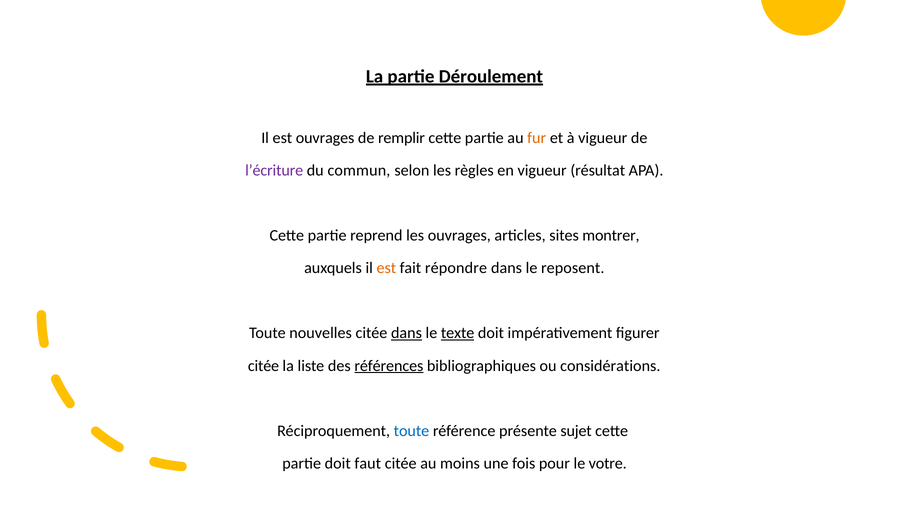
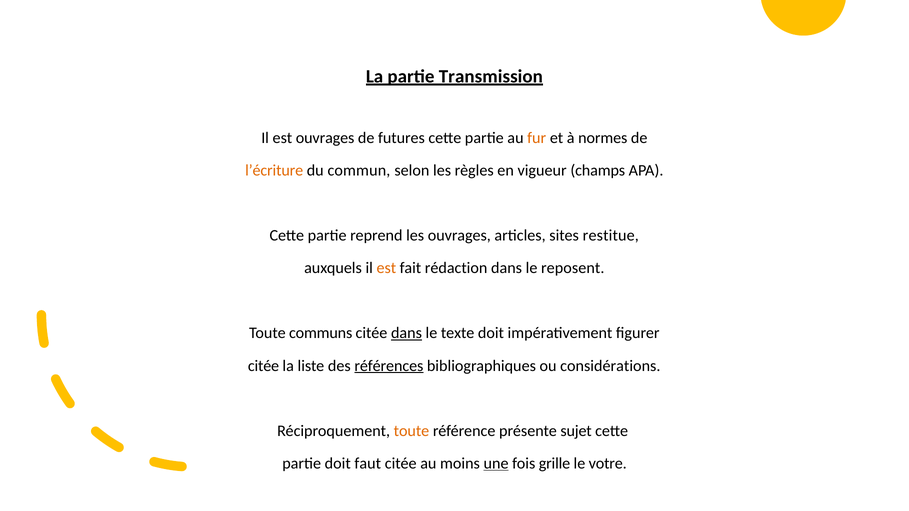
Déroulement: Déroulement -> Transmission
remplir: remplir -> futures
à vigueur: vigueur -> normes
l’écriture colour: purple -> orange
résultat: résultat -> champs
montrer: montrer -> restitue
répondre: répondre -> rédaction
nouvelles: nouvelles -> communs
texte underline: present -> none
toute at (411, 431) colour: blue -> orange
une underline: none -> present
pour: pour -> grille
